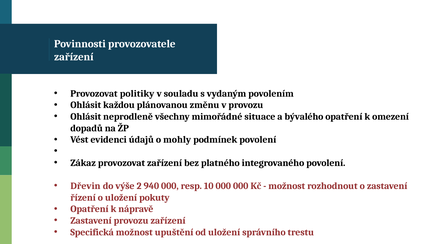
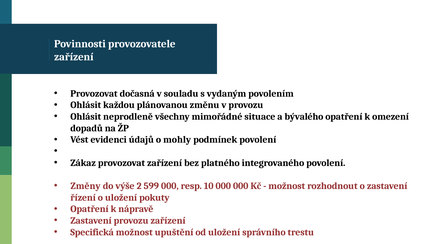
politiky: politiky -> dočasná
Dřevin: Dřevin -> Změny
940: 940 -> 599
